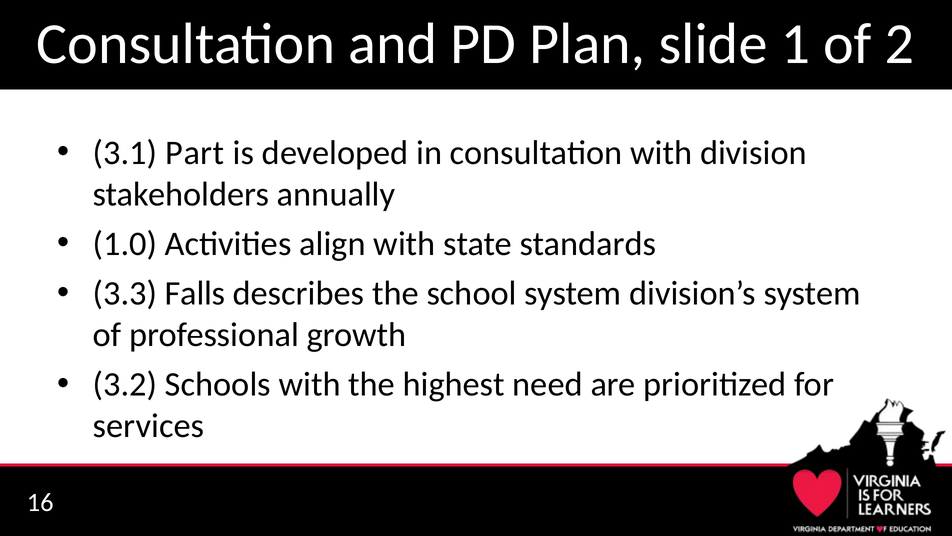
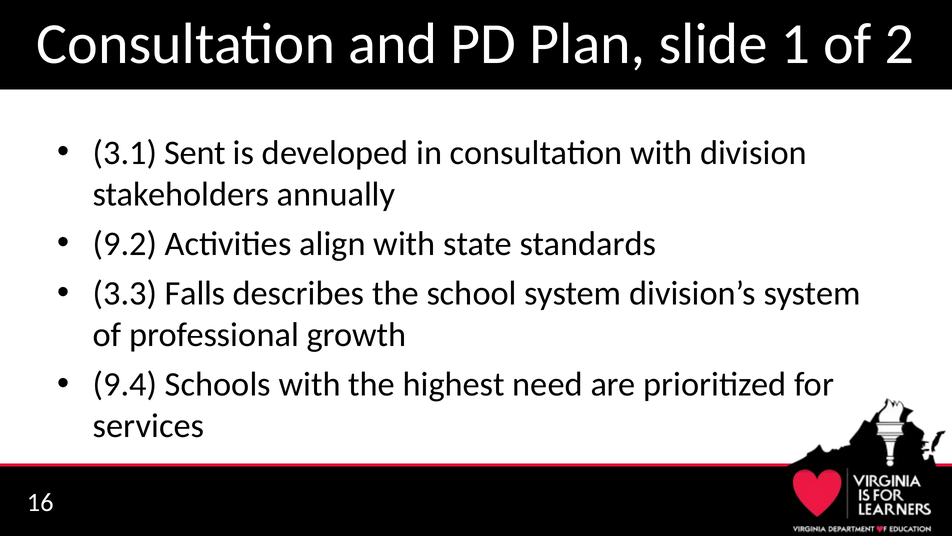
Part: Part -> Sent
1.0: 1.0 -> 9.2
3.2: 3.2 -> 9.4
